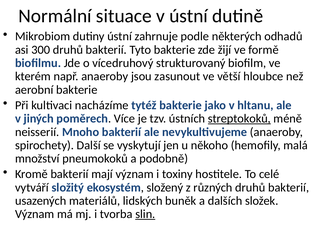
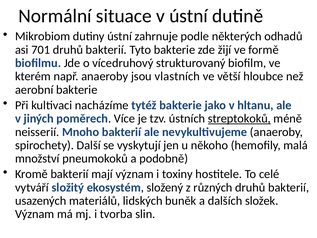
300: 300 -> 701
zasunout: zasunout -> vlastních
slin underline: present -> none
